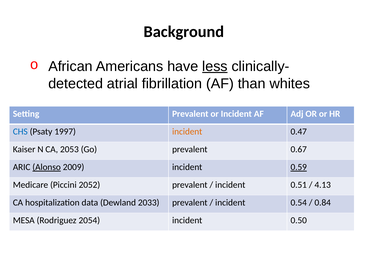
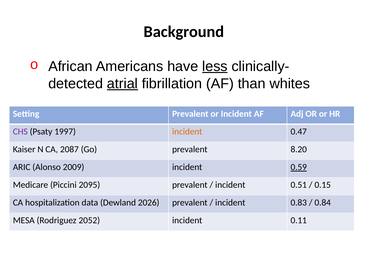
atrial underline: none -> present
CHS colour: blue -> purple
2053: 2053 -> 2087
0.67: 0.67 -> 8.20
Alonso underline: present -> none
2052: 2052 -> 2095
4.13: 4.13 -> 0.15
2033: 2033 -> 2026
0.54: 0.54 -> 0.83
2054: 2054 -> 2052
0.50: 0.50 -> 0.11
